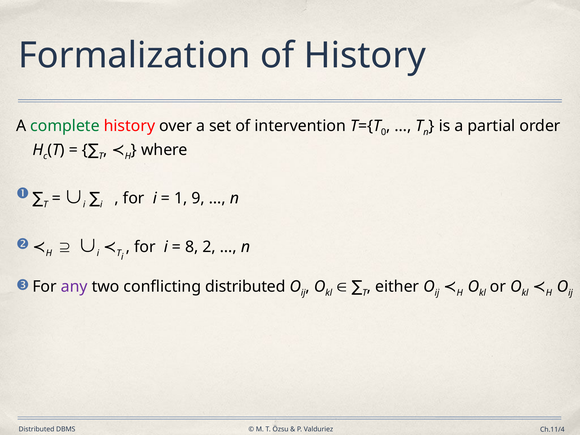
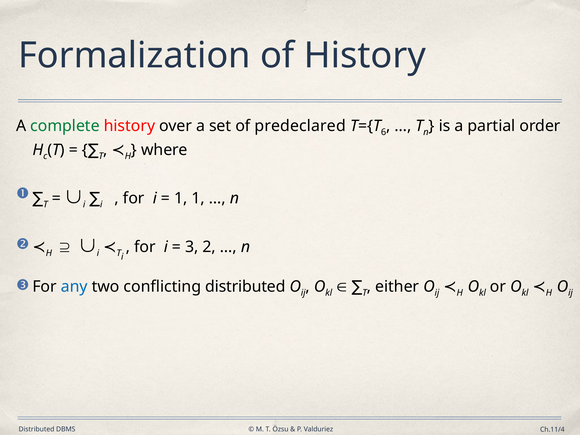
intervention: intervention -> predeclared
0: 0 -> 6
1 9: 9 -> 1
8: 8 -> 3
any colour: purple -> blue
